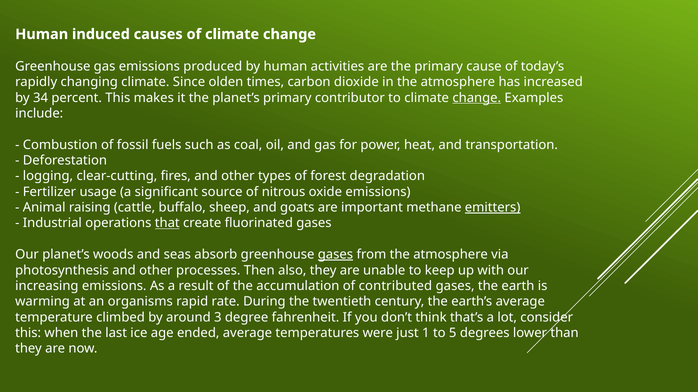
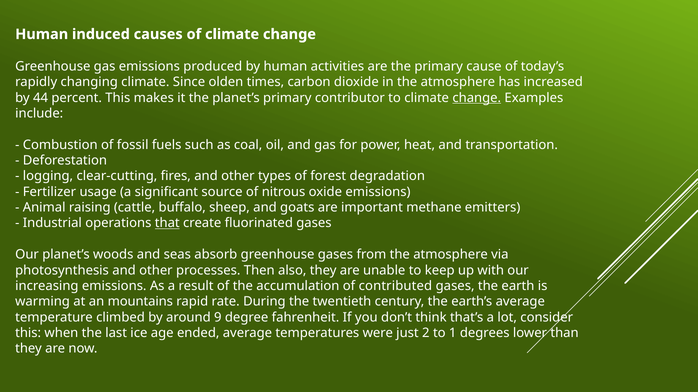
34: 34 -> 44
emitters underline: present -> none
gases at (335, 255) underline: present -> none
organisms: organisms -> mountains
3: 3 -> 9
1: 1 -> 2
5: 5 -> 1
